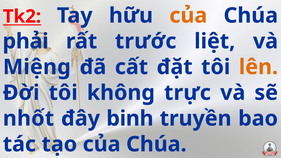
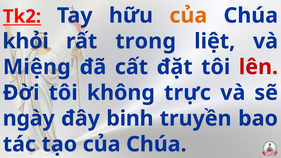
phải: phải -> khỏi
trước: trước -> trong
lên colour: orange -> red
nhốt: nhốt -> ngày
